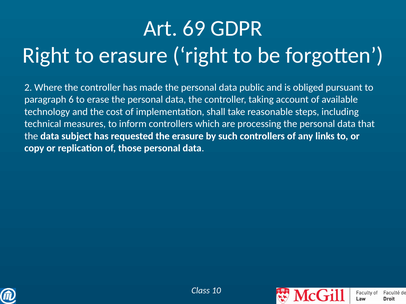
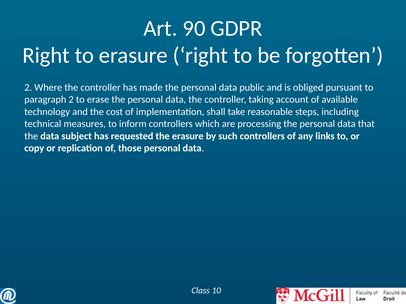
69: 69 -> 90
paragraph 6: 6 -> 2
